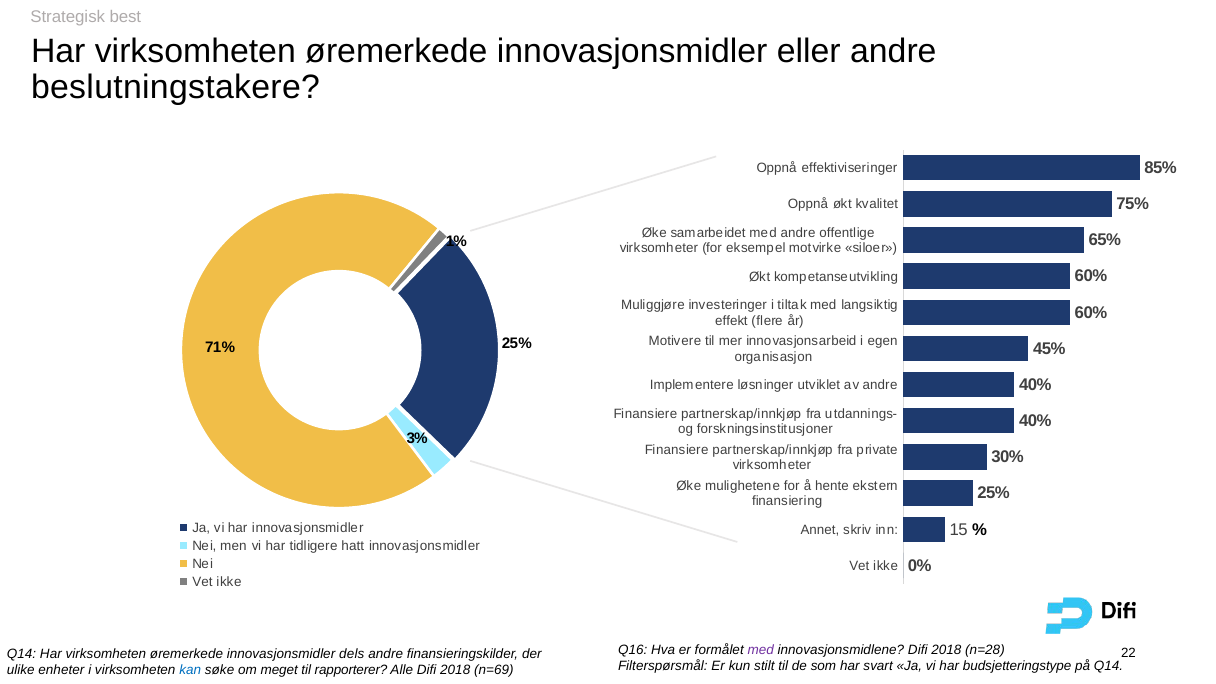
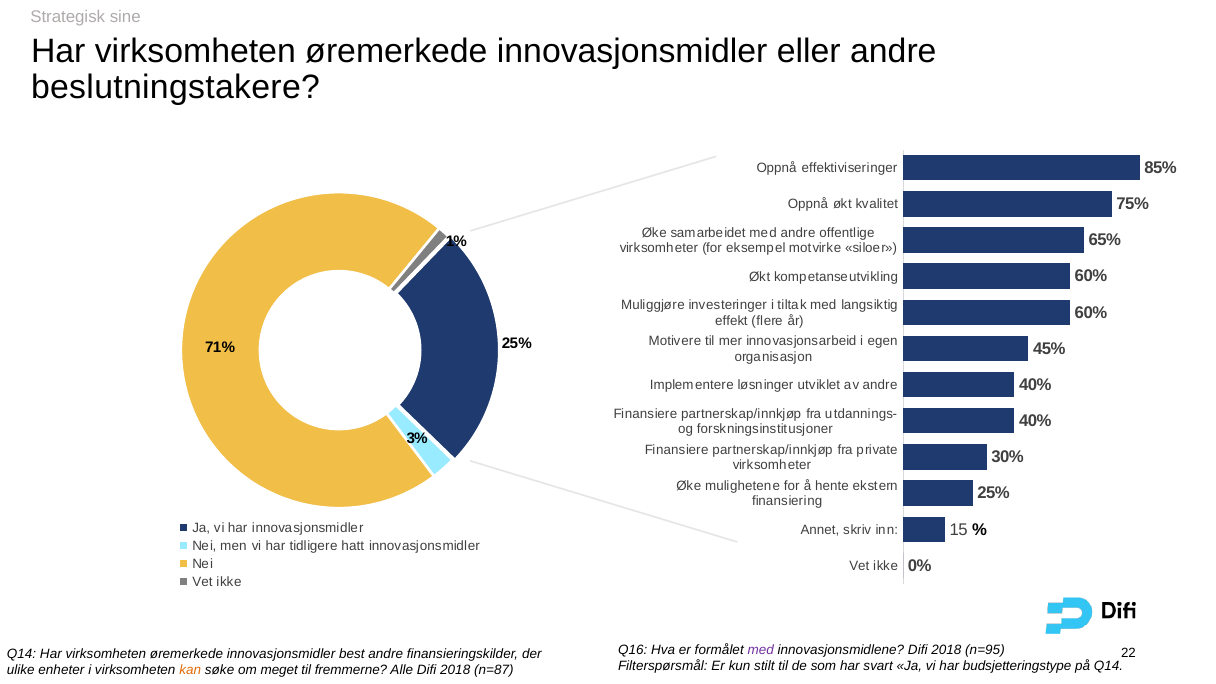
best: best -> sine
n=28: n=28 -> n=95
dels: dels -> best
kan colour: blue -> orange
rapporterer: rapporterer -> fremmerne
n=69: n=69 -> n=87
